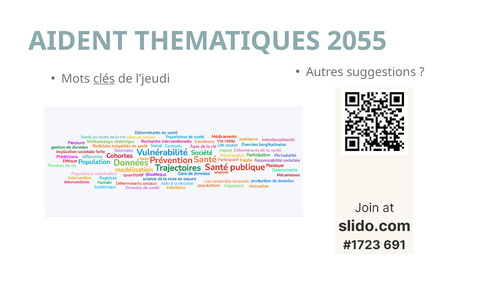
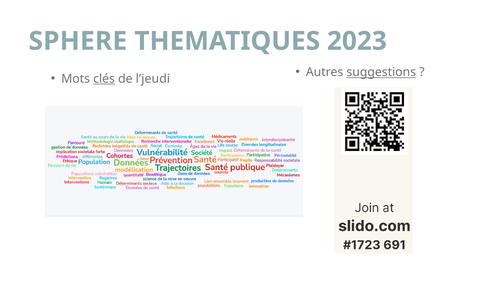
AIDENT: AIDENT -> SPHERE
2055: 2055 -> 2023
suggestions underline: none -> present
